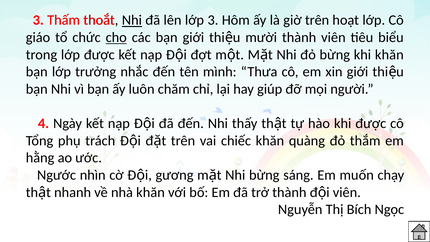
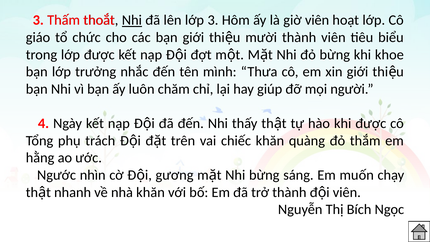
giờ trên: trên -> viên
cho underline: present -> none
khi khăn: khăn -> khoe
